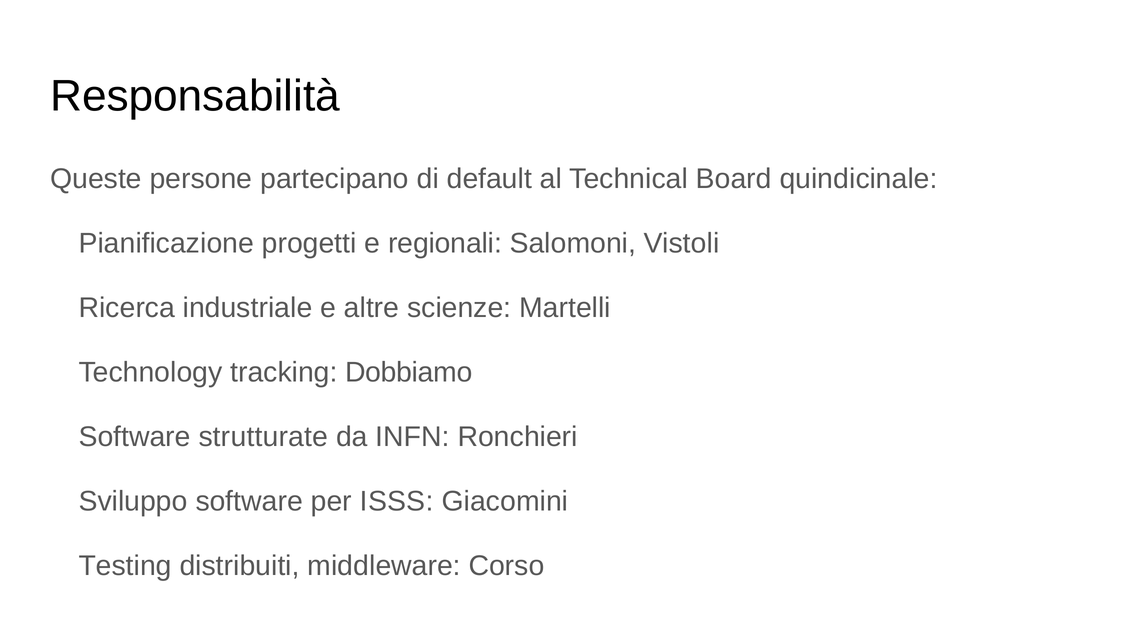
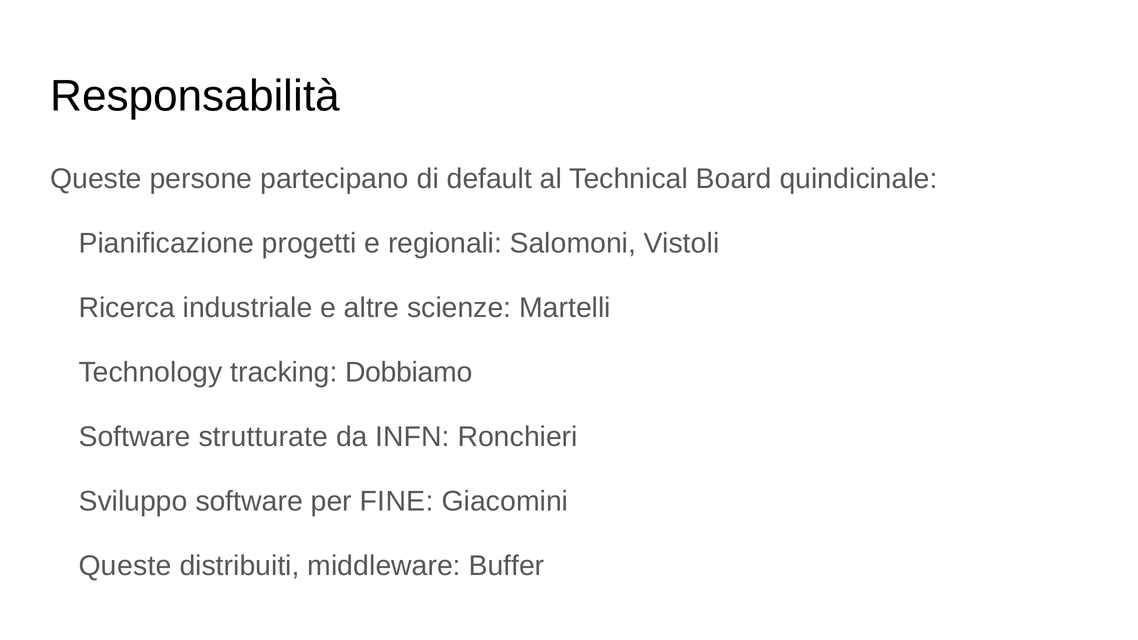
ISSS: ISSS -> FINE
Testing at (125, 566): Testing -> Queste
Corso: Corso -> Buffer
